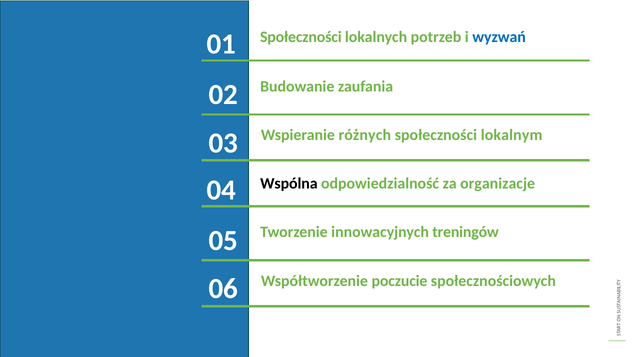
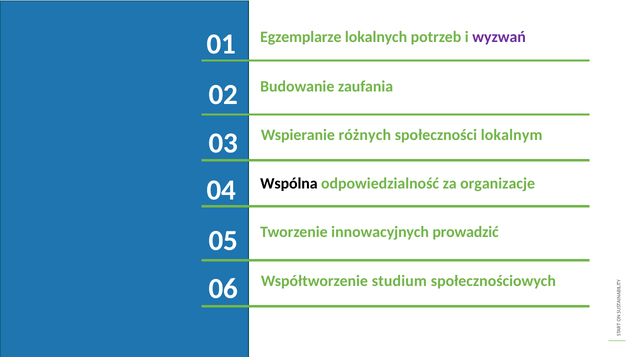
Społeczności at (301, 37): Społeczności -> Egzemplarze
wyzwań colour: blue -> purple
treningów: treningów -> prowadzić
poczucie: poczucie -> studium
